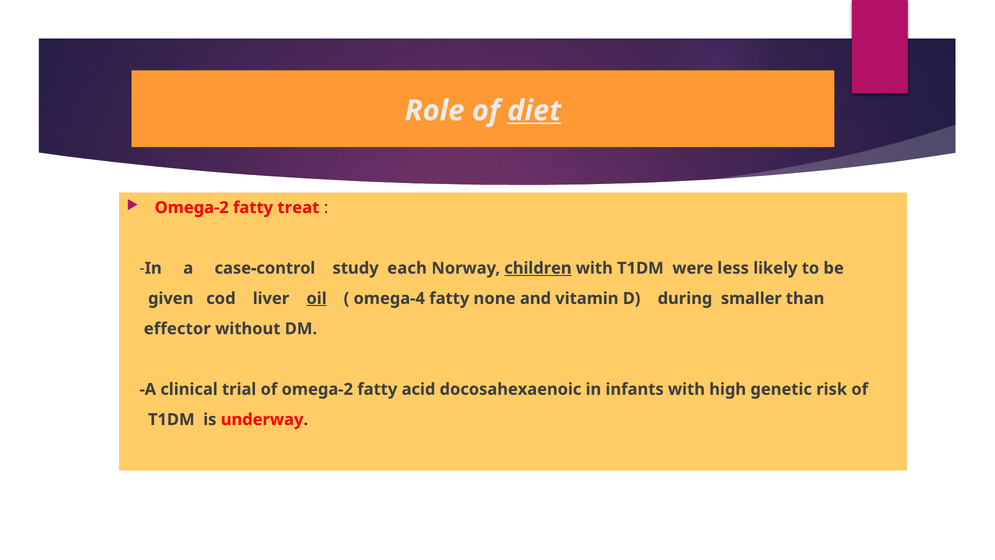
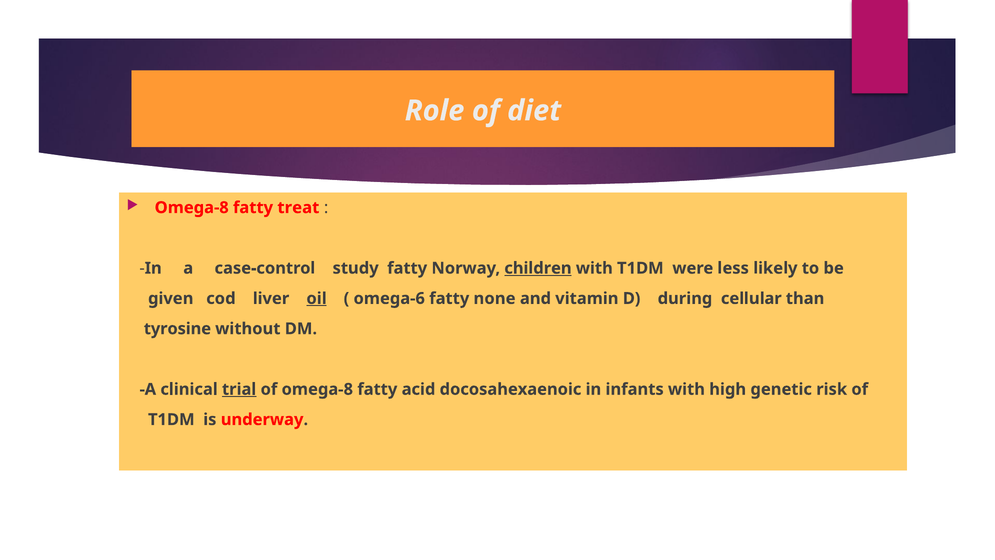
diet underline: present -> none
Omega-2 at (192, 208): Omega-2 -> Omega-8
study each: each -> fatty
omega-4: omega-4 -> omega-6
smaller: smaller -> cellular
effector: effector -> tyrosine
trial underline: none -> present
of omega-2: omega-2 -> omega-8
